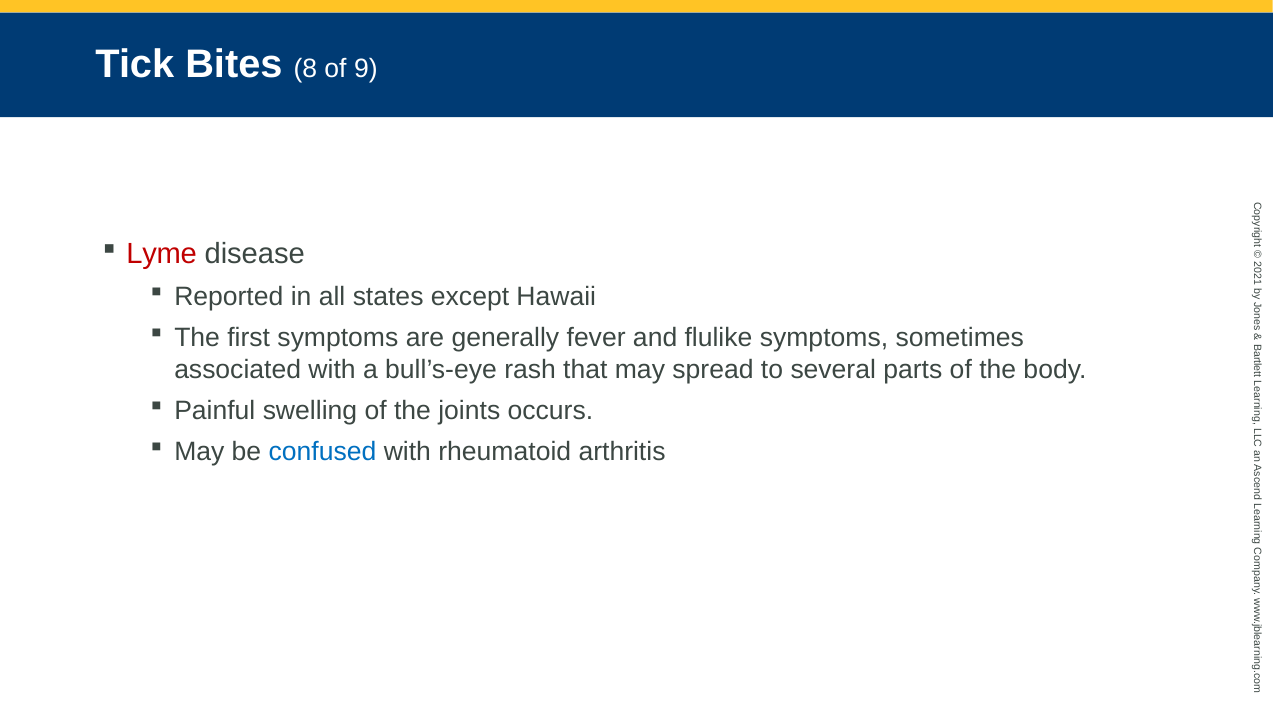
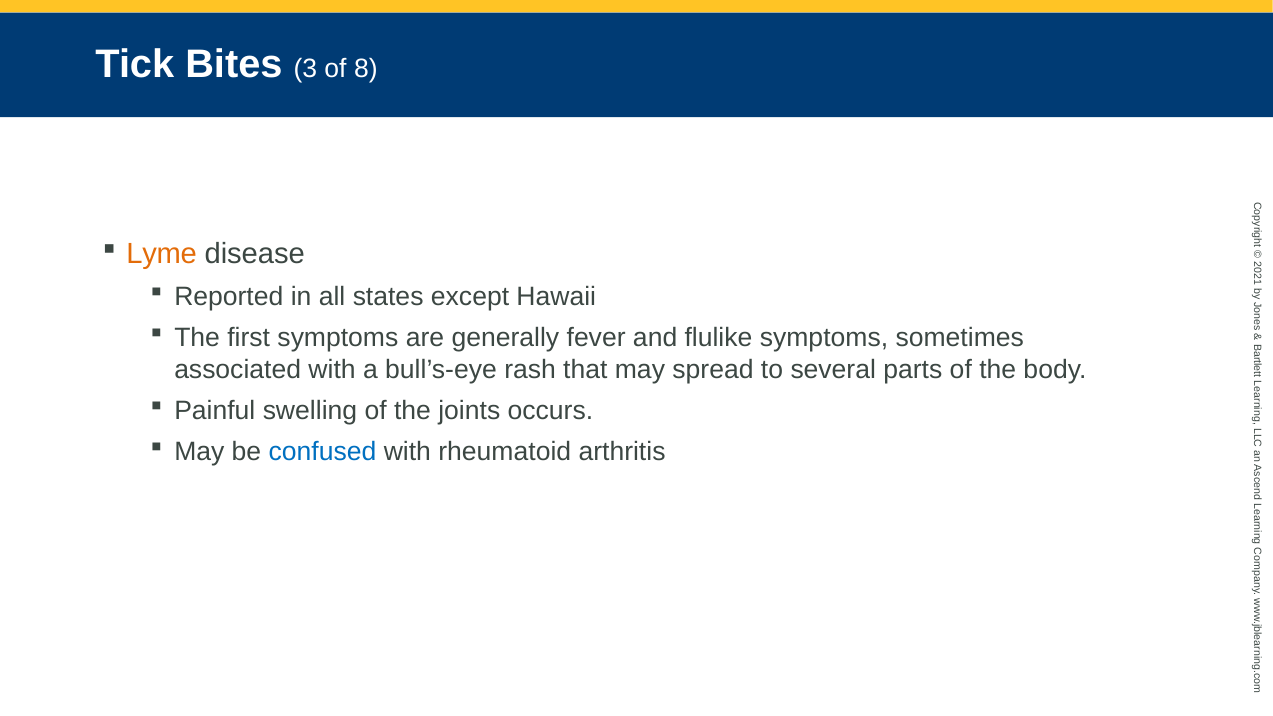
8: 8 -> 3
9: 9 -> 8
Lyme colour: red -> orange
